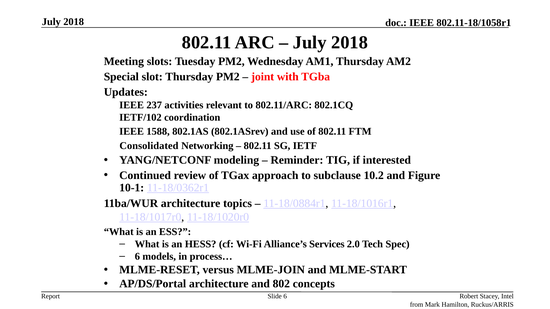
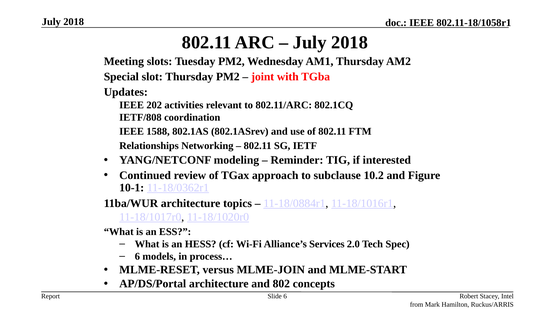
237: 237 -> 202
IETF/102: IETF/102 -> IETF/808
Consolidated: Consolidated -> Relationships
